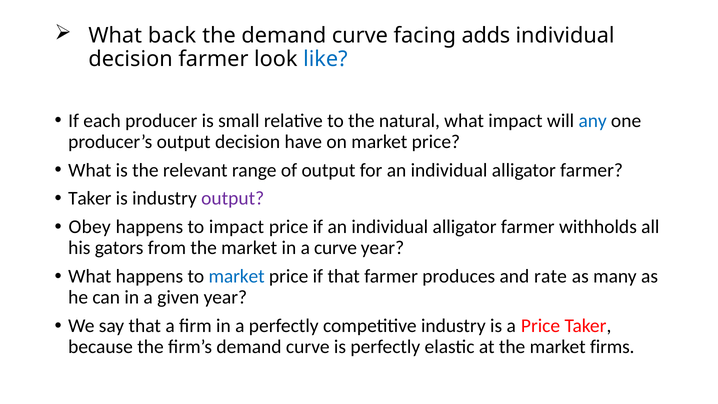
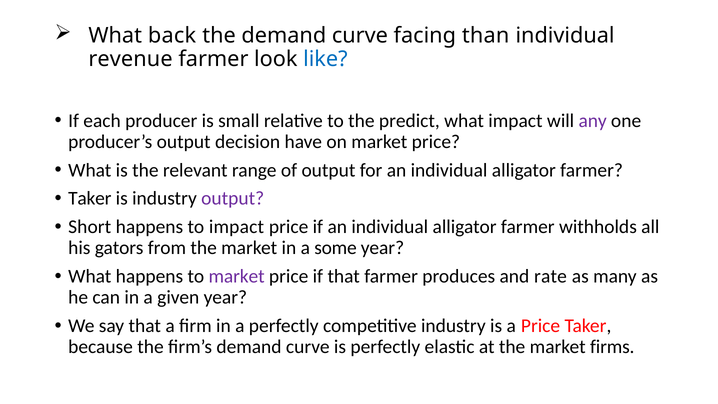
adds: adds -> than
decision at (131, 59): decision -> revenue
natural: natural -> predict
any colour: blue -> purple
Obey: Obey -> Short
a curve: curve -> some
market at (237, 276) colour: blue -> purple
